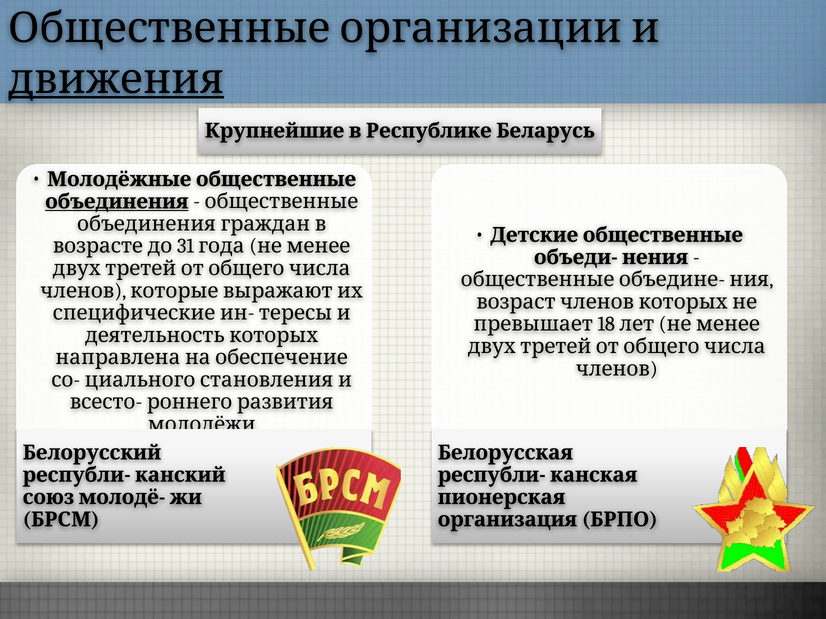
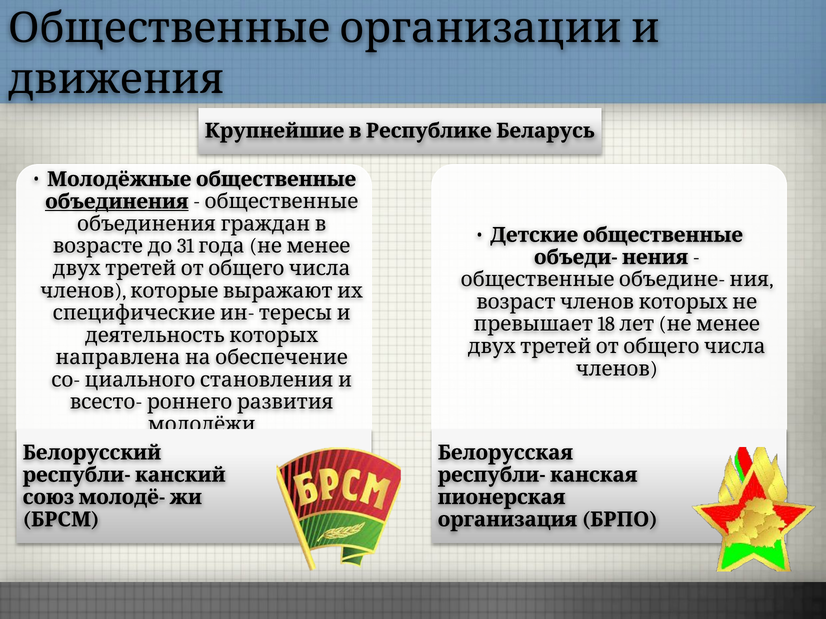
движения underline: present -> none
